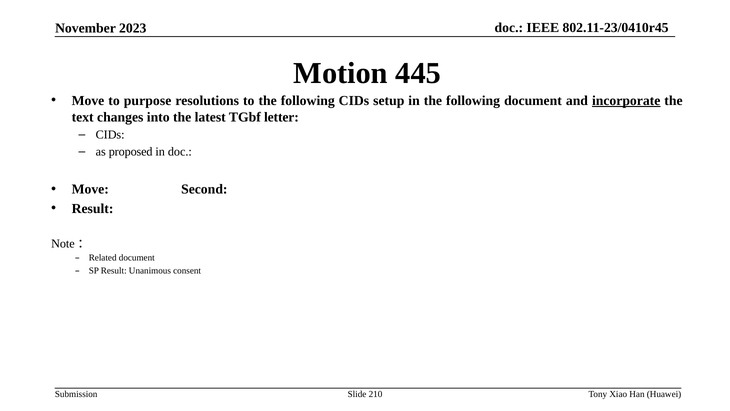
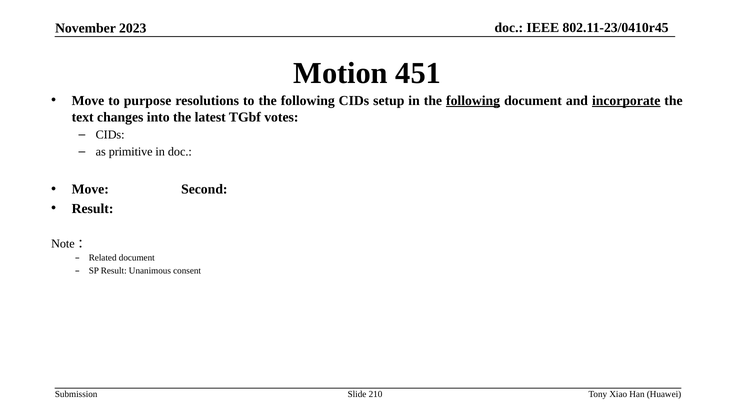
445: 445 -> 451
following at (473, 100) underline: none -> present
letter: letter -> votes
proposed: proposed -> primitive
